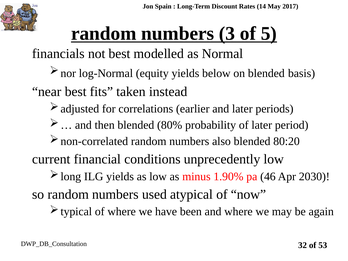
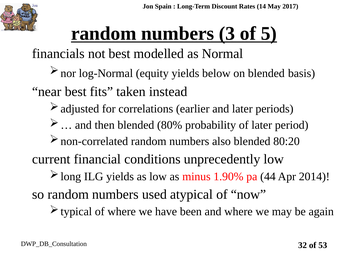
46: 46 -> 44
2030: 2030 -> 2014
